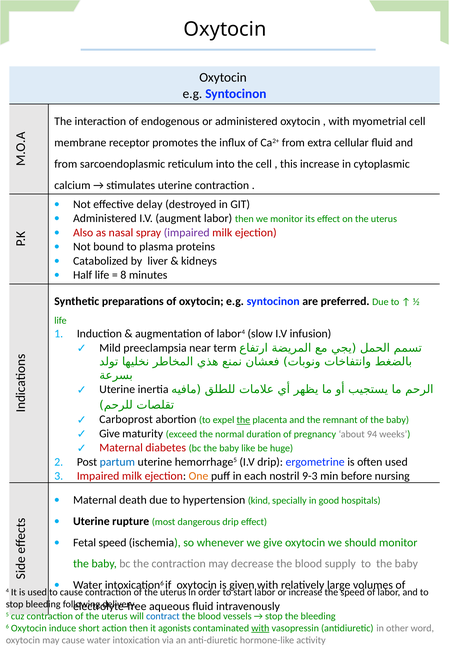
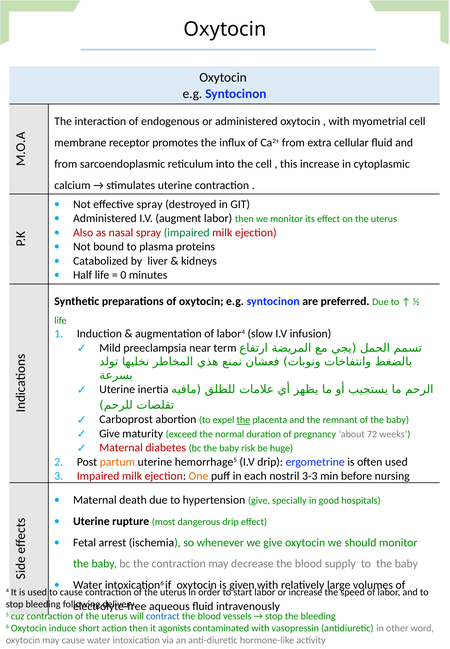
effective delay: delay -> spray
impaired at (187, 233) colour: purple -> green
8: 8 -> 0
94: 94 -> 72
like: like -> risk
partum colour: blue -> orange
9-3: 9-3 -> 3-3
hypertension kind: kind -> give
Fetal speed: speed -> arrest
with at (260, 629) underline: present -> none
